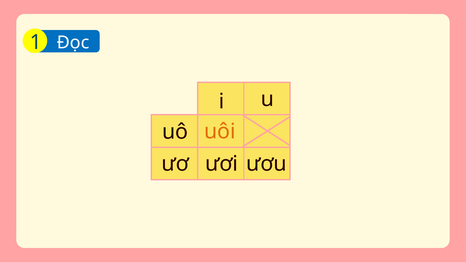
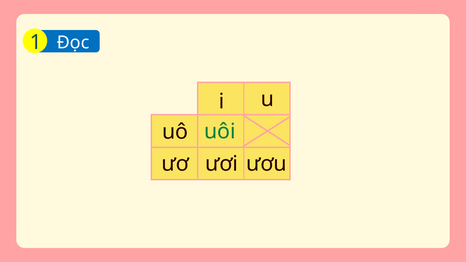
uôi colour: orange -> green
